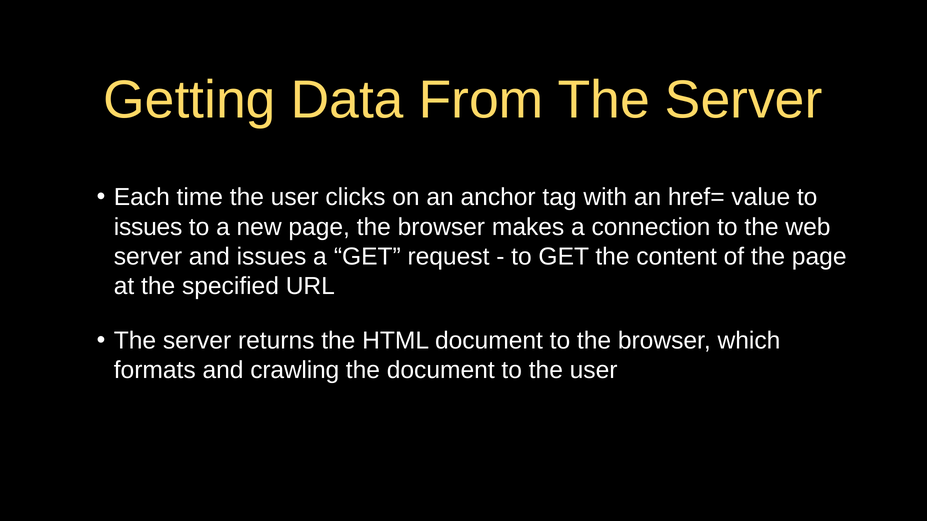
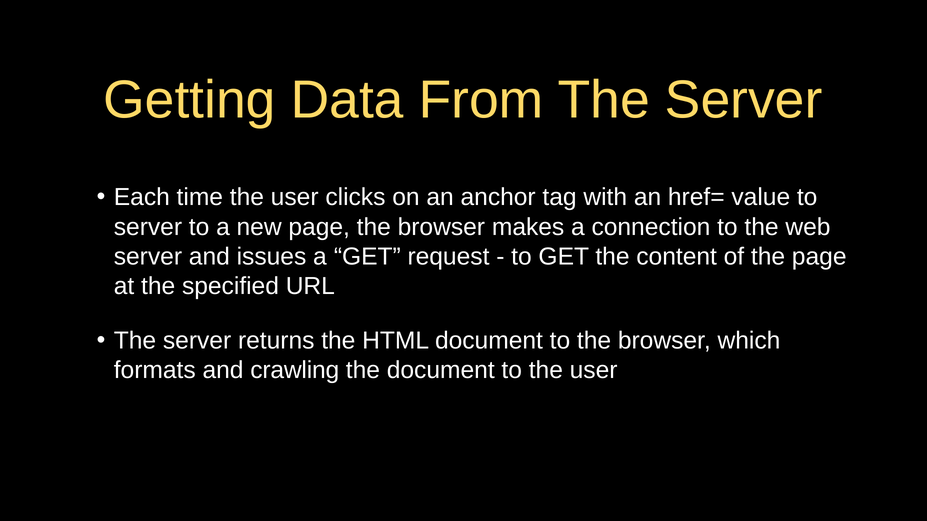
issues at (148, 227): issues -> server
